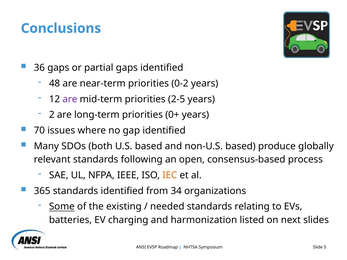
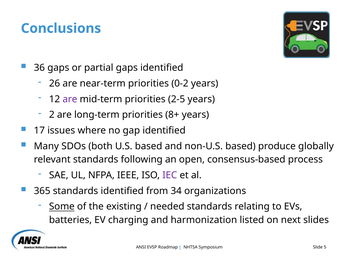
48: 48 -> 26
0+: 0+ -> 8+
70: 70 -> 17
IEC colour: orange -> purple
